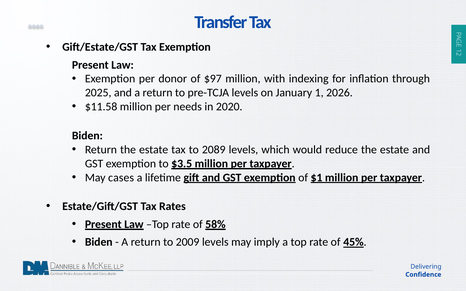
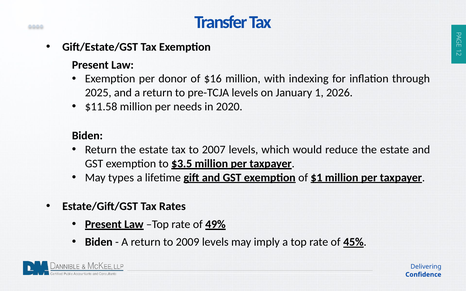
$97: $97 -> $16
2089: 2089 -> 2007
cases: cases -> types
58%: 58% -> 49%
